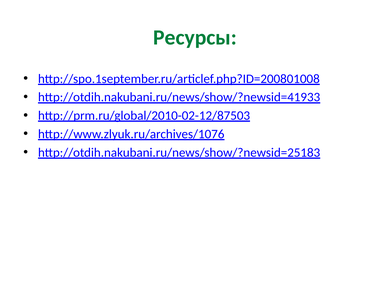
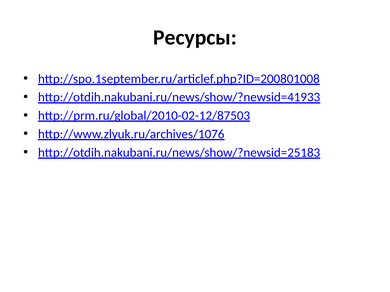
Ресурсы colour: green -> black
